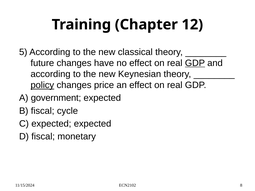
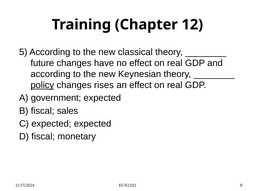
GDP at (195, 63) underline: present -> none
price: price -> rises
cycle: cycle -> sales
